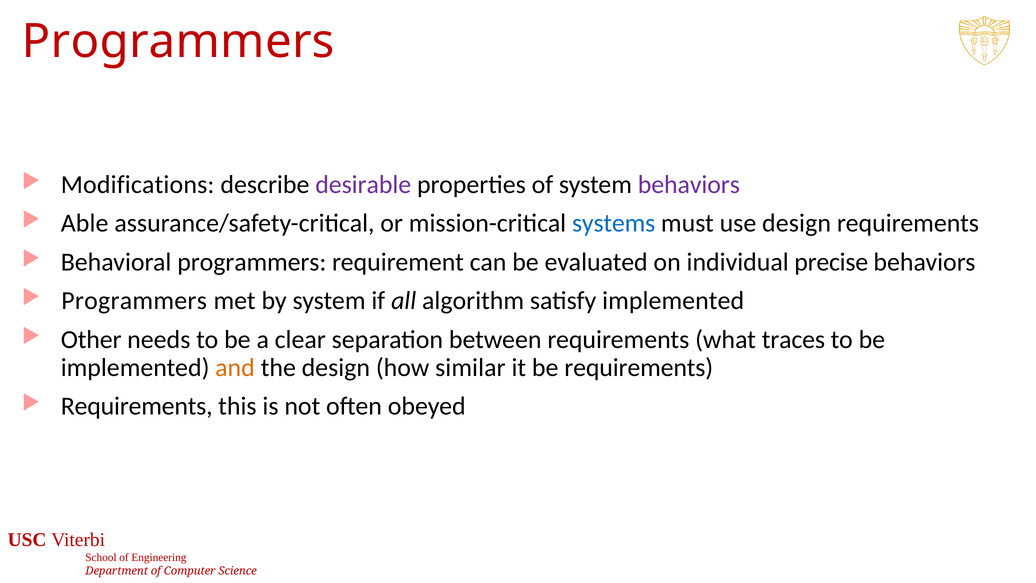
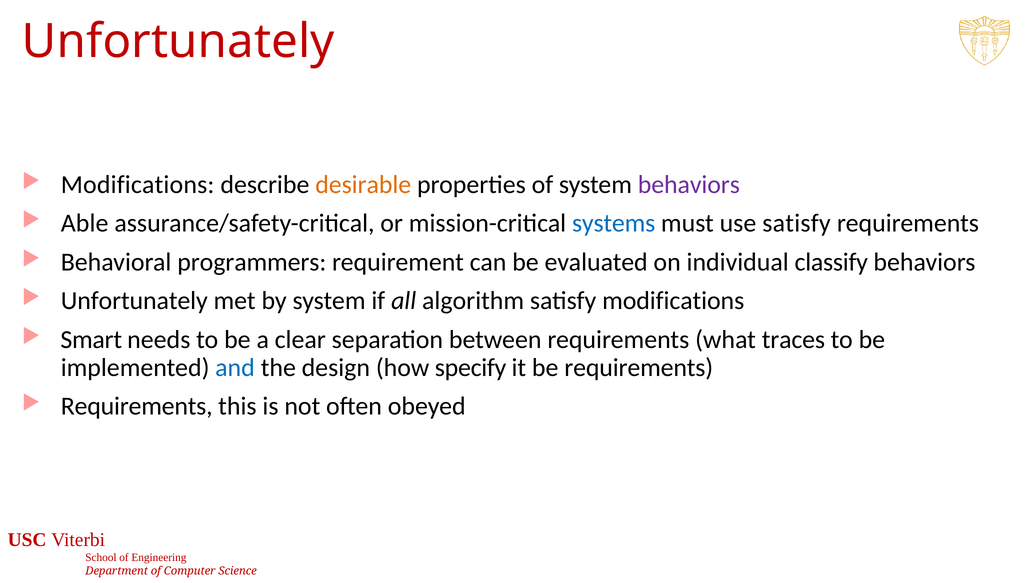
Programmers at (178, 41): Programmers -> Unfortunately
desirable colour: purple -> orange
use design: design -> satisfy
precise: precise -> classify
Programmers at (134, 301): Programmers -> Unfortunately
satisfy implemented: implemented -> modifications
Other: Other -> Smart
and colour: orange -> blue
similar: similar -> specify
